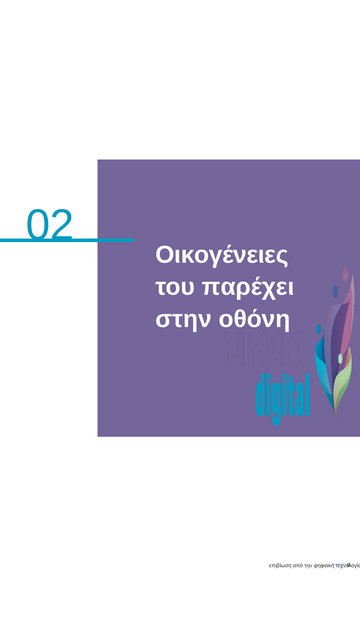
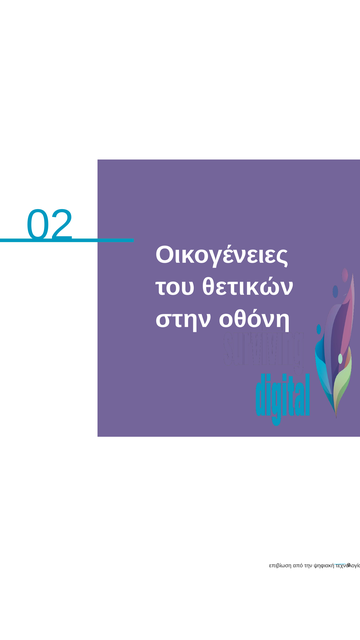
παρέχει: παρέχει -> θετικών
